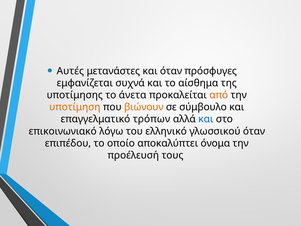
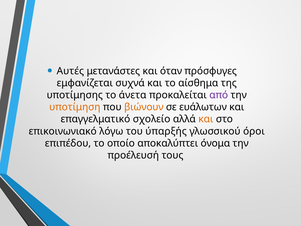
από colour: orange -> purple
σύμβουλο: σύμβουλο -> ευάλωτων
τρόπων: τρόπων -> σχολείο
και at (206, 119) colour: blue -> orange
ελληνικό: ελληνικό -> ύπαρξής
γλωσσικού όταν: όταν -> όροι
